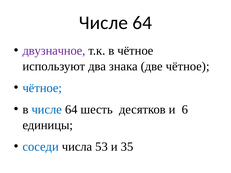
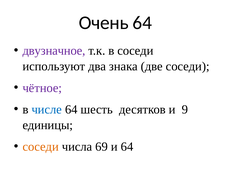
Числе at (103, 23): Числе -> Очень
в чётное: чётное -> соседи
две чётное: чётное -> соседи
чётное at (42, 88) colour: blue -> purple
6: 6 -> 9
соседи at (41, 147) colour: blue -> orange
53: 53 -> 69
и 35: 35 -> 64
